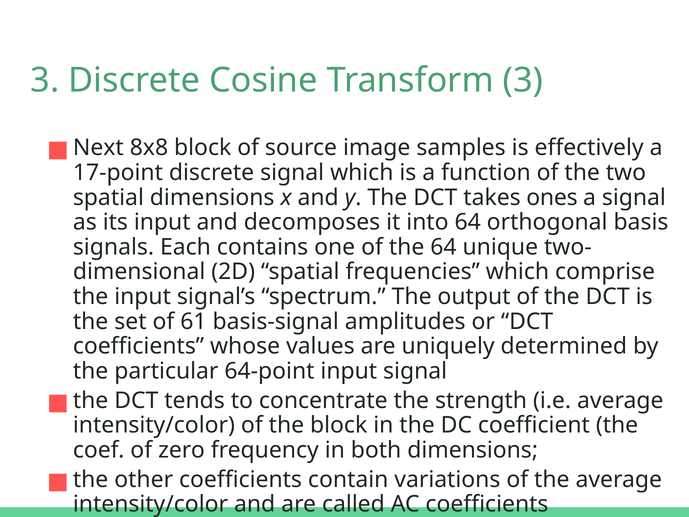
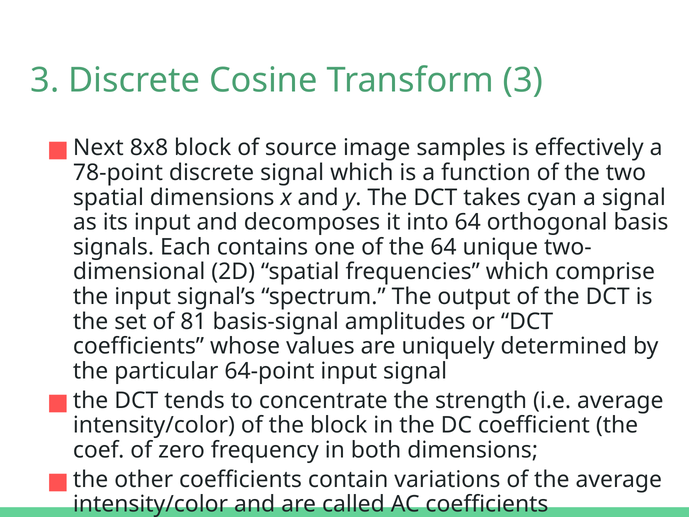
17-point: 17-point -> 78-point
ones: ones -> cyan
61: 61 -> 81
